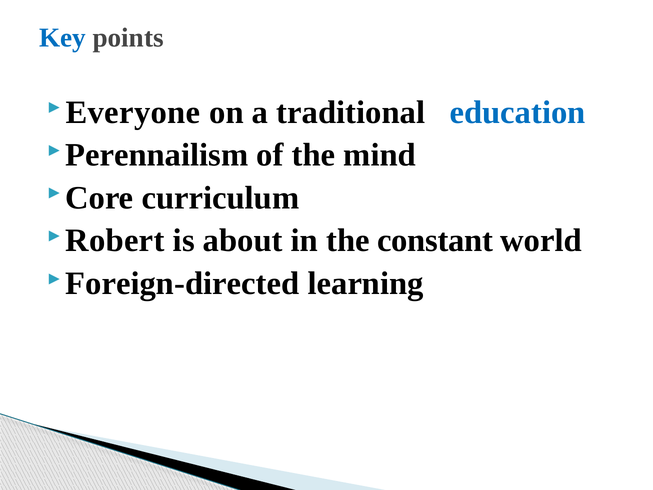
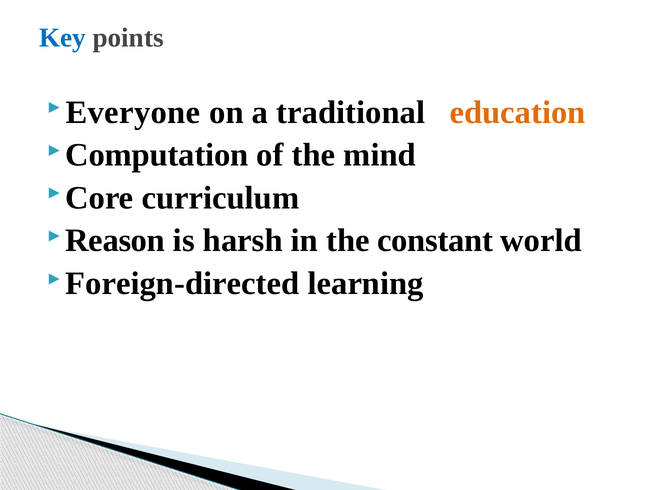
education colour: blue -> orange
Perennailism: Perennailism -> Computation
Robert: Robert -> Reason
about: about -> harsh
